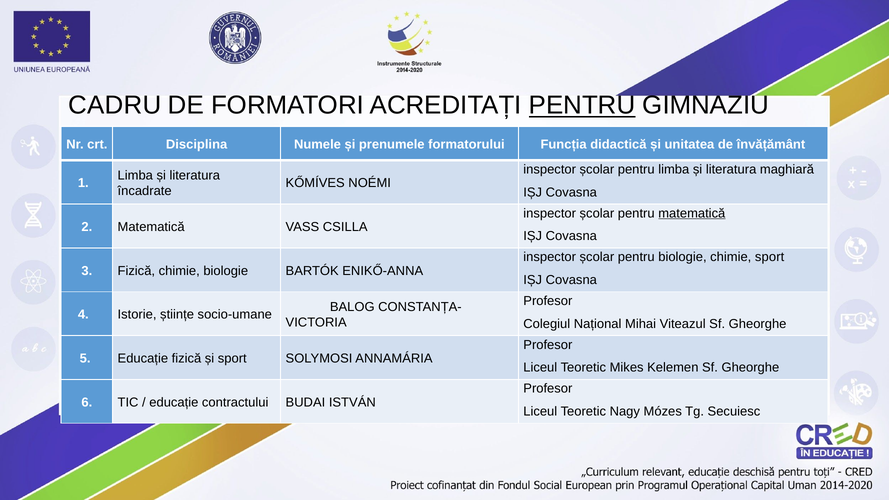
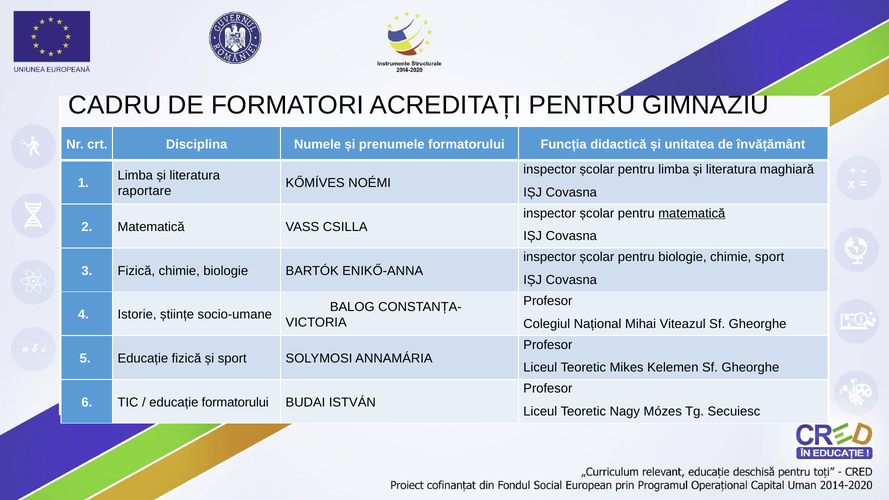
PENTRU at (582, 105) underline: present -> none
încadrate: încadrate -> raportare
educație contractului: contractului -> formatorului
